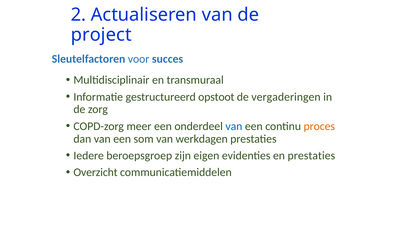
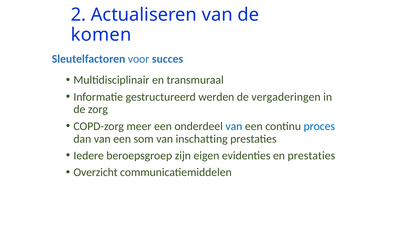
project: project -> komen
opstoot: opstoot -> werden
proces colour: orange -> blue
werkdagen: werkdagen -> inschatting
